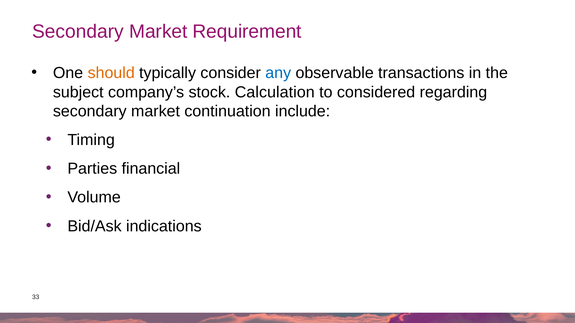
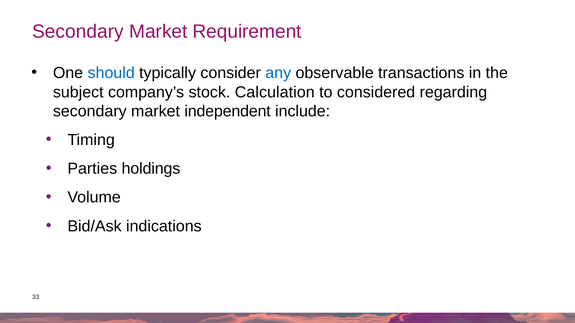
should colour: orange -> blue
continuation: continuation -> independent
financial: financial -> holdings
